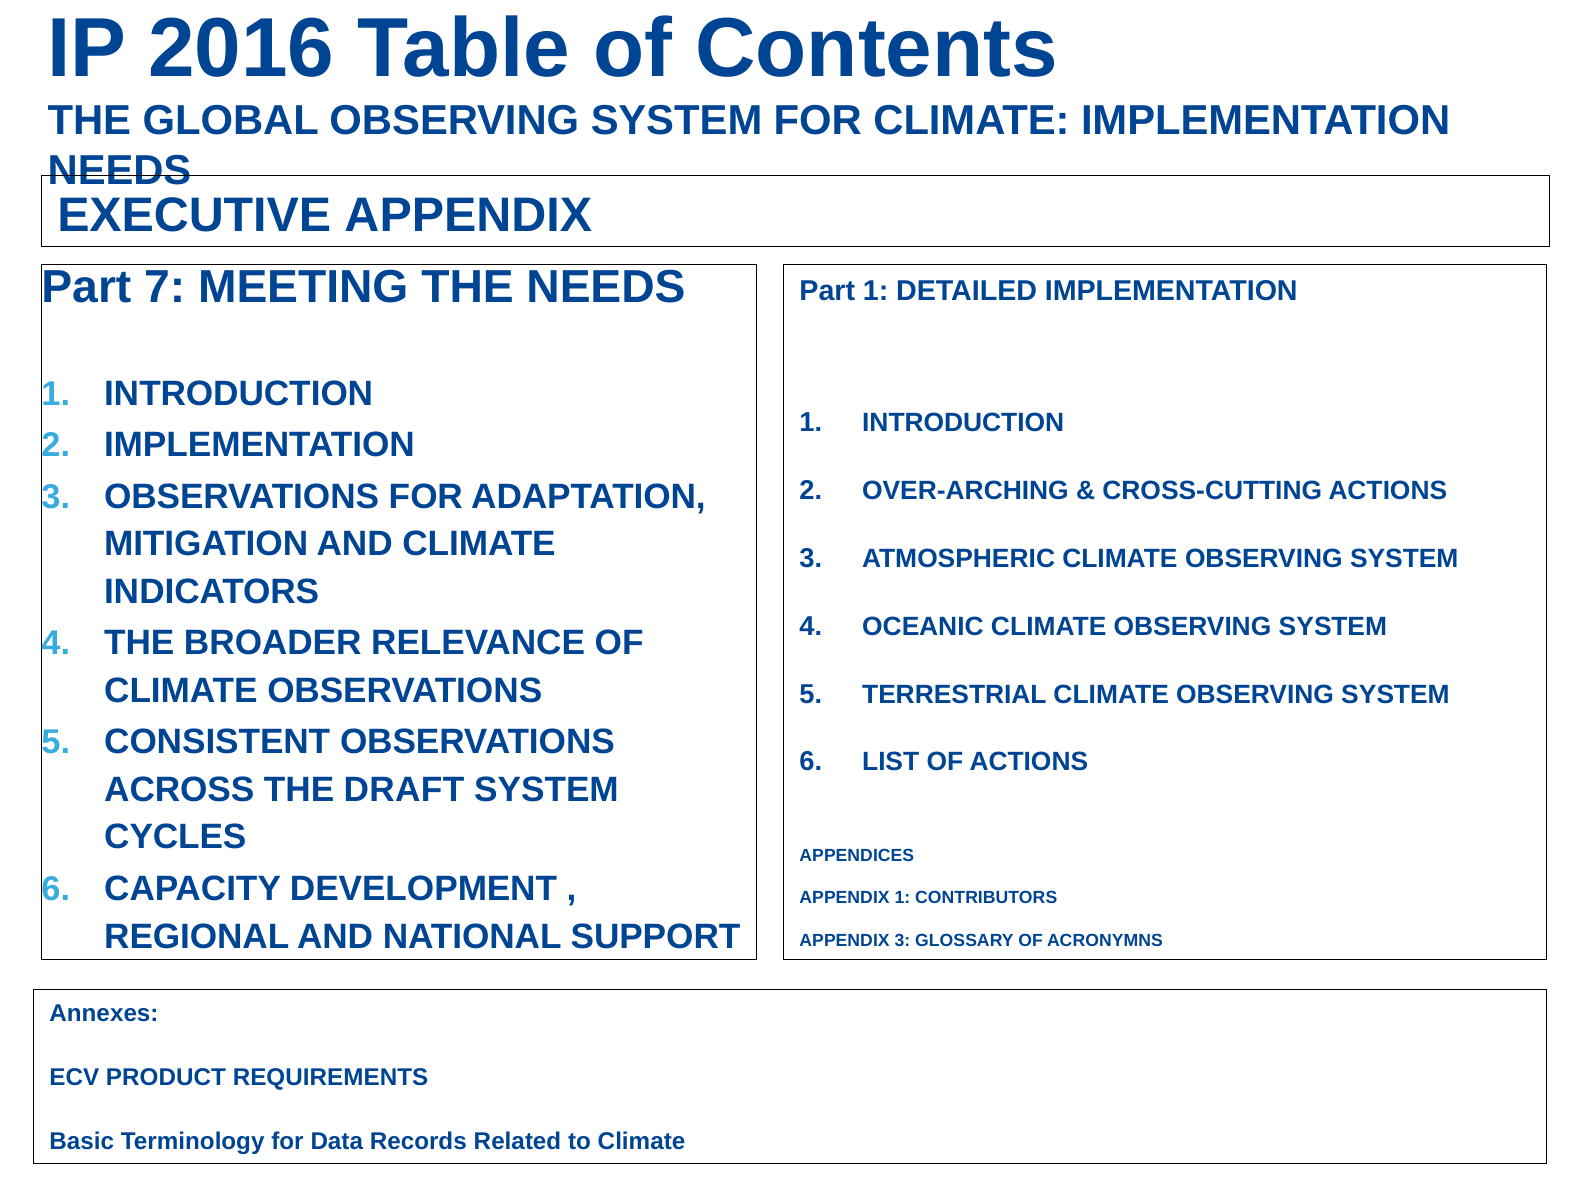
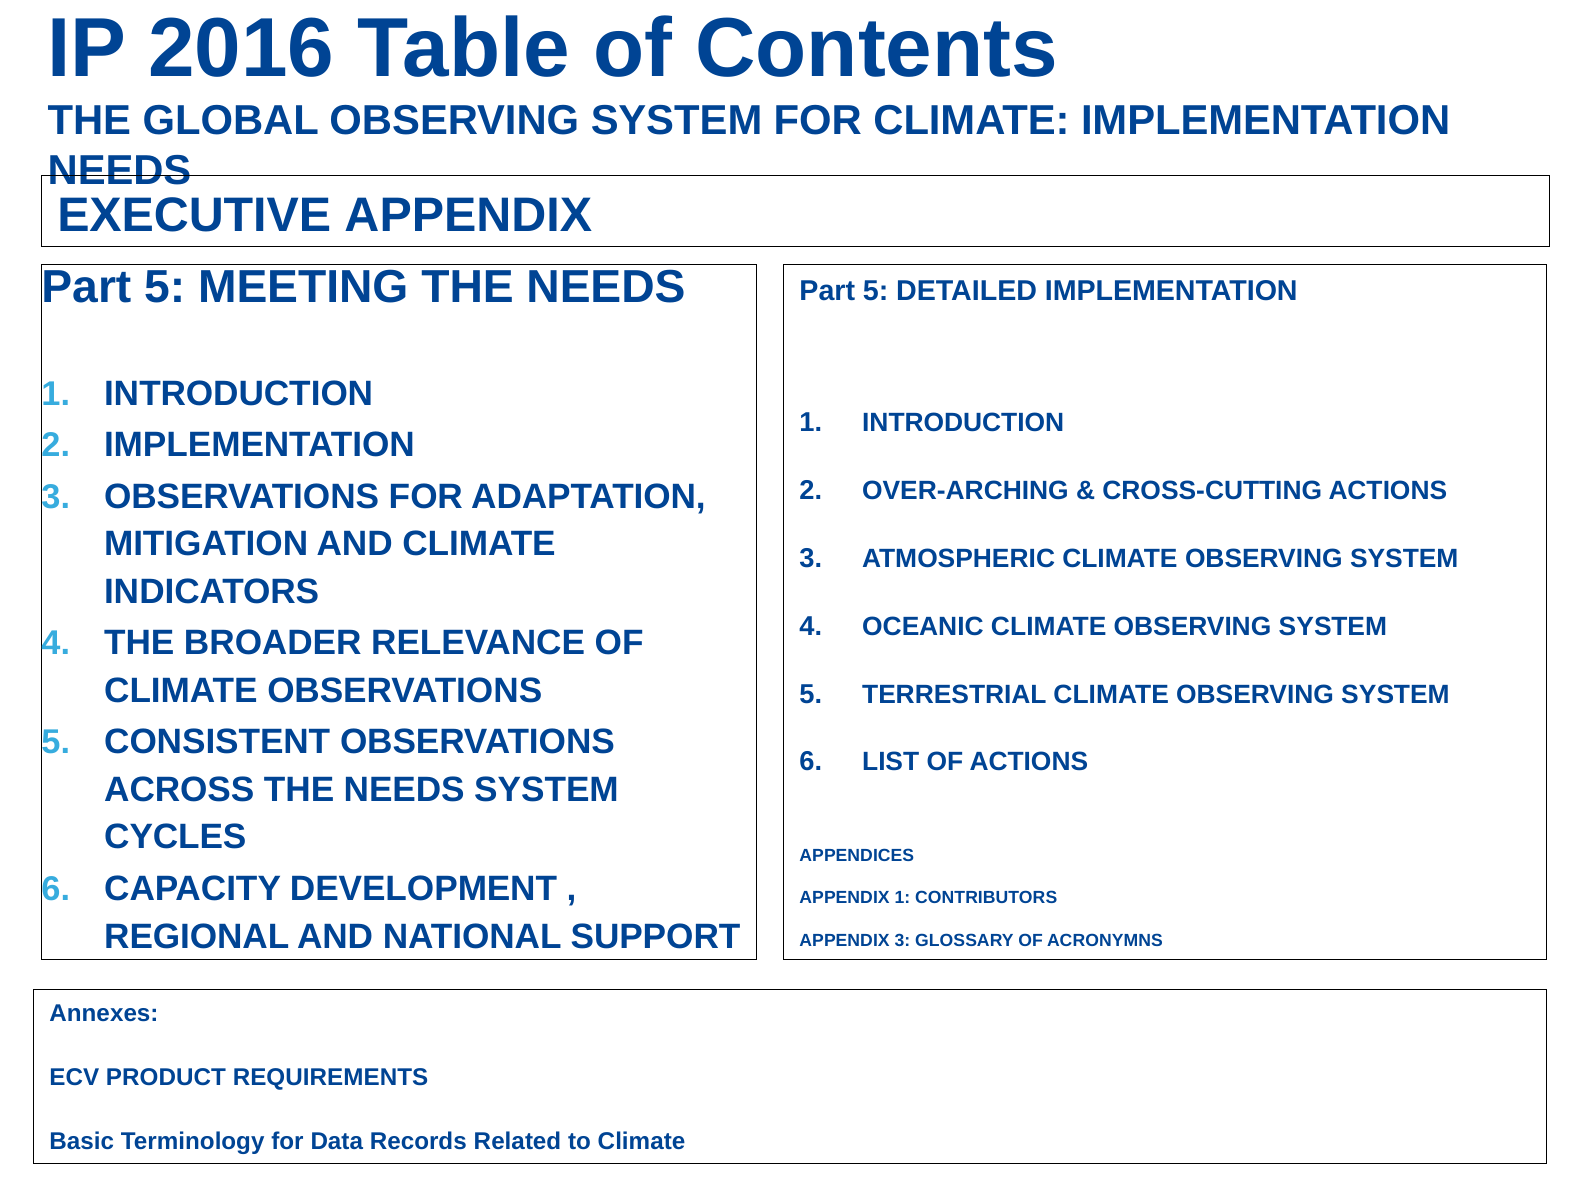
7 at (165, 287): 7 -> 5
1 at (876, 291): 1 -> 5
ACROSS THE DRAFT: DRAFT -> NEEDS
